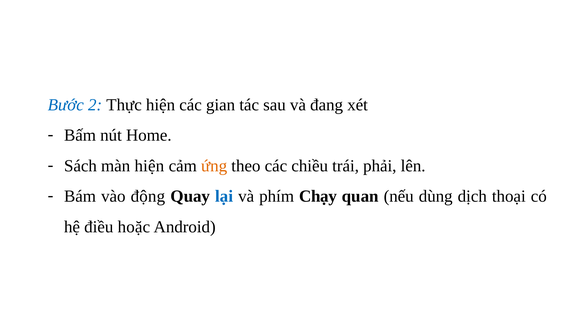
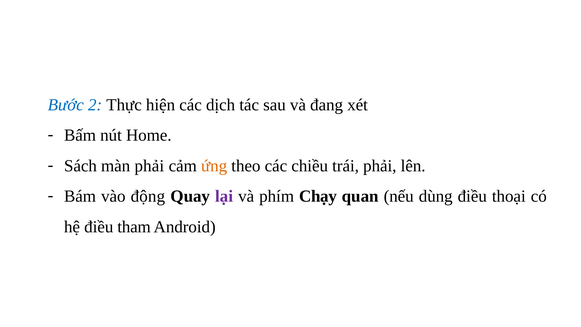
gian: gian -> dịch
màn hiện: hiện -> phải
lại colour: blue -> purple
dùng dịch: dịch -> điều
hoặc: hoặc -> tham
